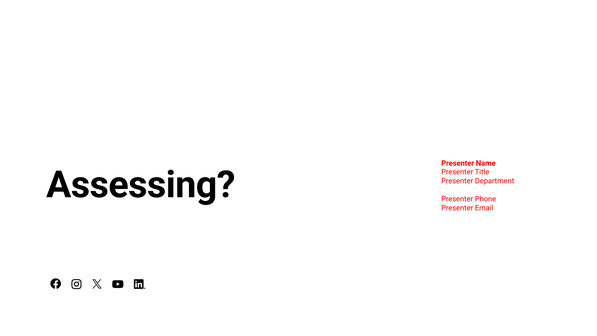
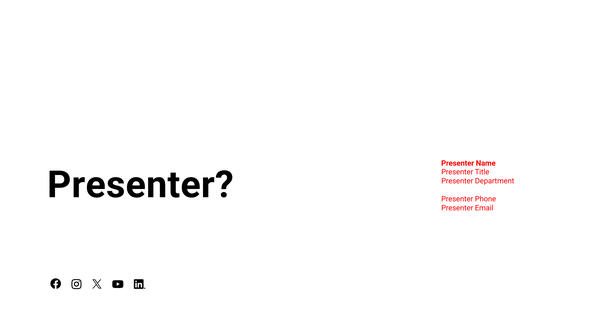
Assessing at (141, 185): Assessing -> Presenter
